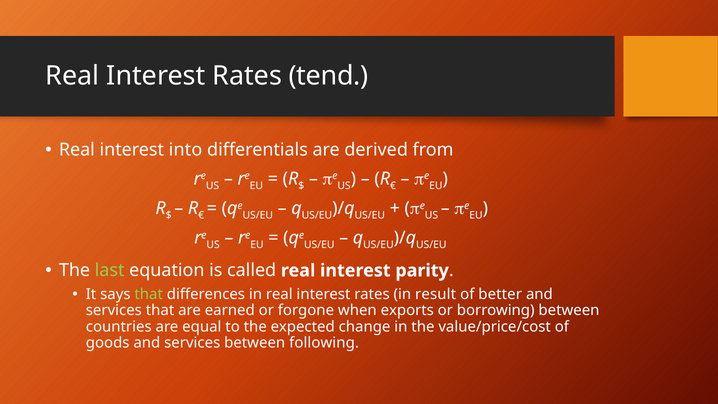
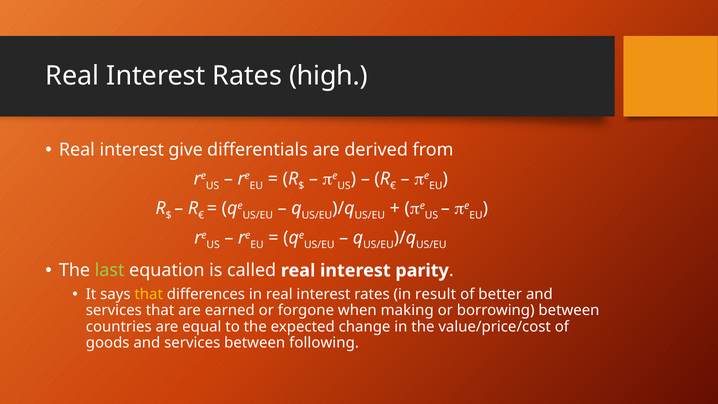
tend: tend -> high
into: into -> give
that at (149, 294) colour: light green -> yellow
exports: exports -> making
